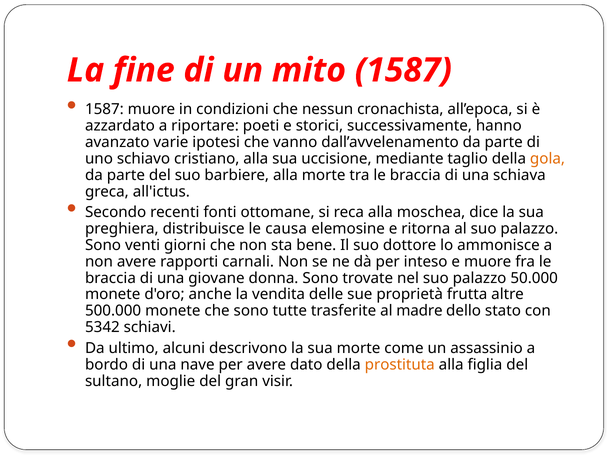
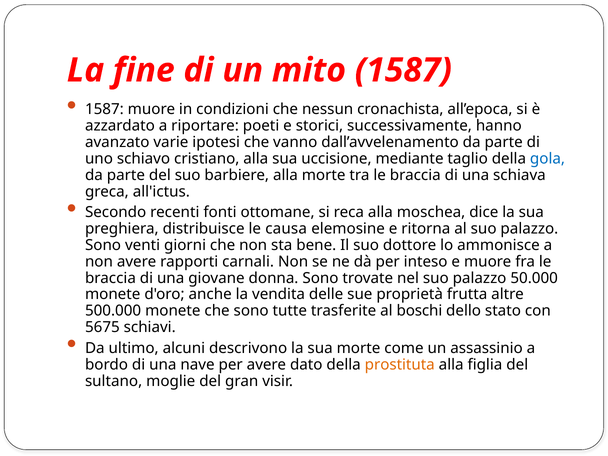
gola colour: orange -> blue
madre: madre -> boschi
5342: 5342 -> 5675
